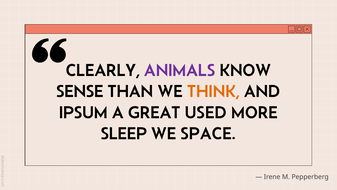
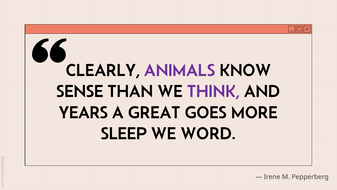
THINK colour: orange -> purple
IPSUM: IPSUM -> YEARS
USED: USED -> GOES
SPACE: SPACE -> WORD
